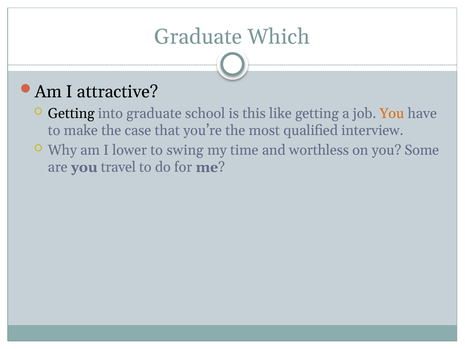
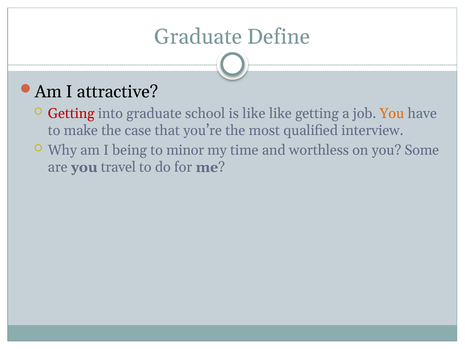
Which: Which -> Define
Getting at (71, 113) colour: black -> red
is this: this -> like
lower: lower -> being
swing: swing -> minor
